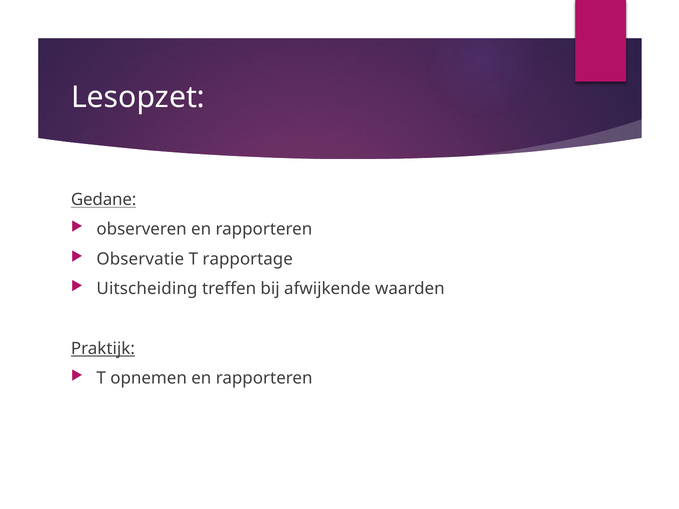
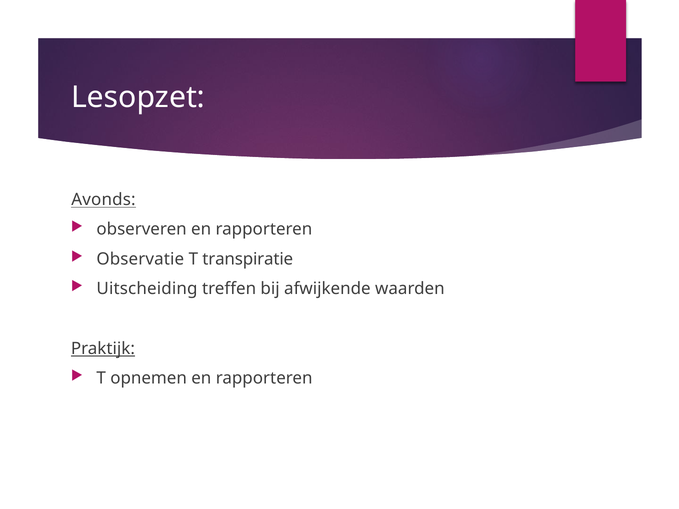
Gedane: Gedane -> Avonds
rapportage: rapportage -> transpiratie
